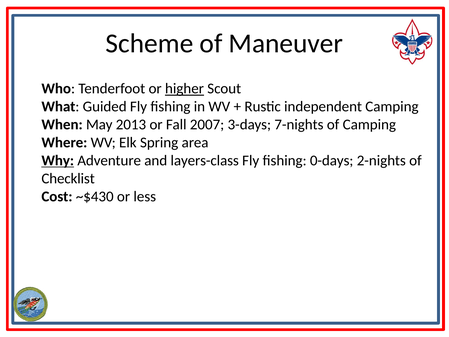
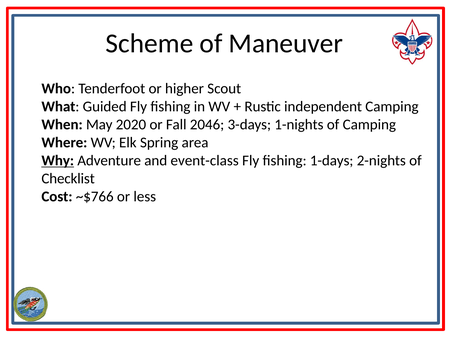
higher underline: present -> none
2013: 2013 -> 2020
2007: 2007 -> 2046
7-nights: 7-nights -> 1-nights
layers-class: layers-class -> event-class
0-days: 0-days -> 1-days
~$430: ~$430 -> ~$766
